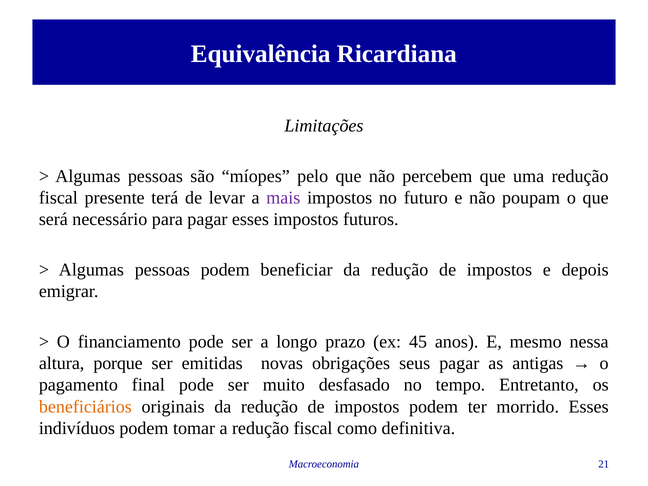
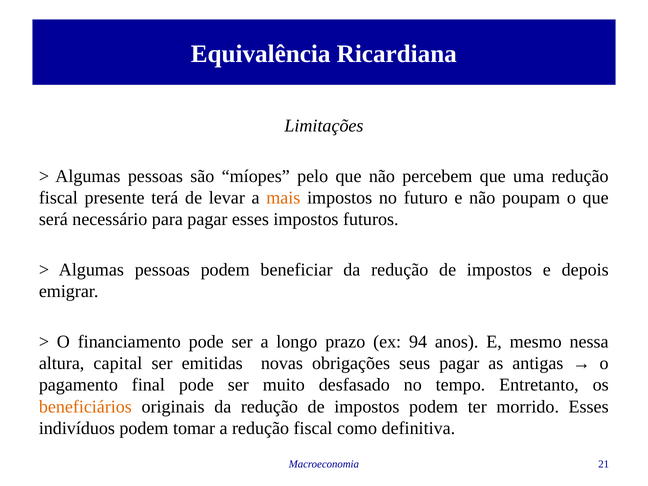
mais colour: purple -> orange
45: 45 -> 94
porque: porque -> capital
